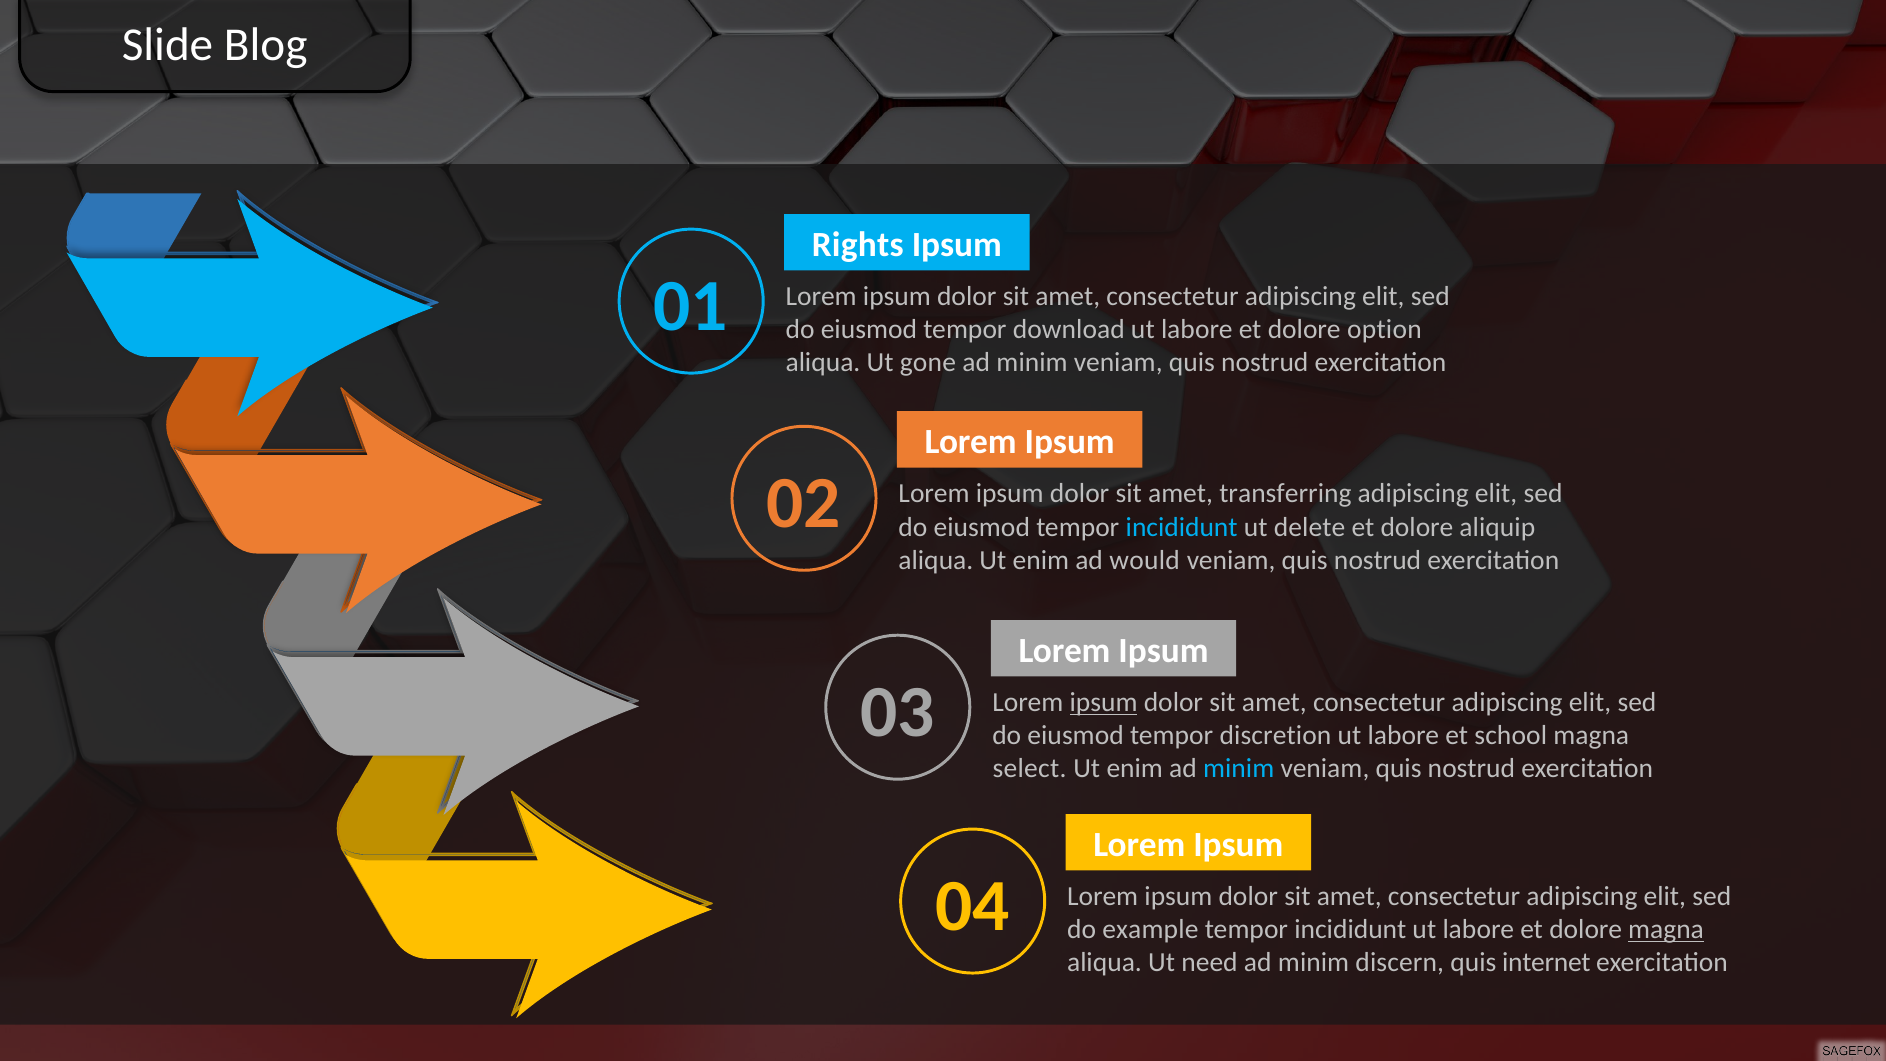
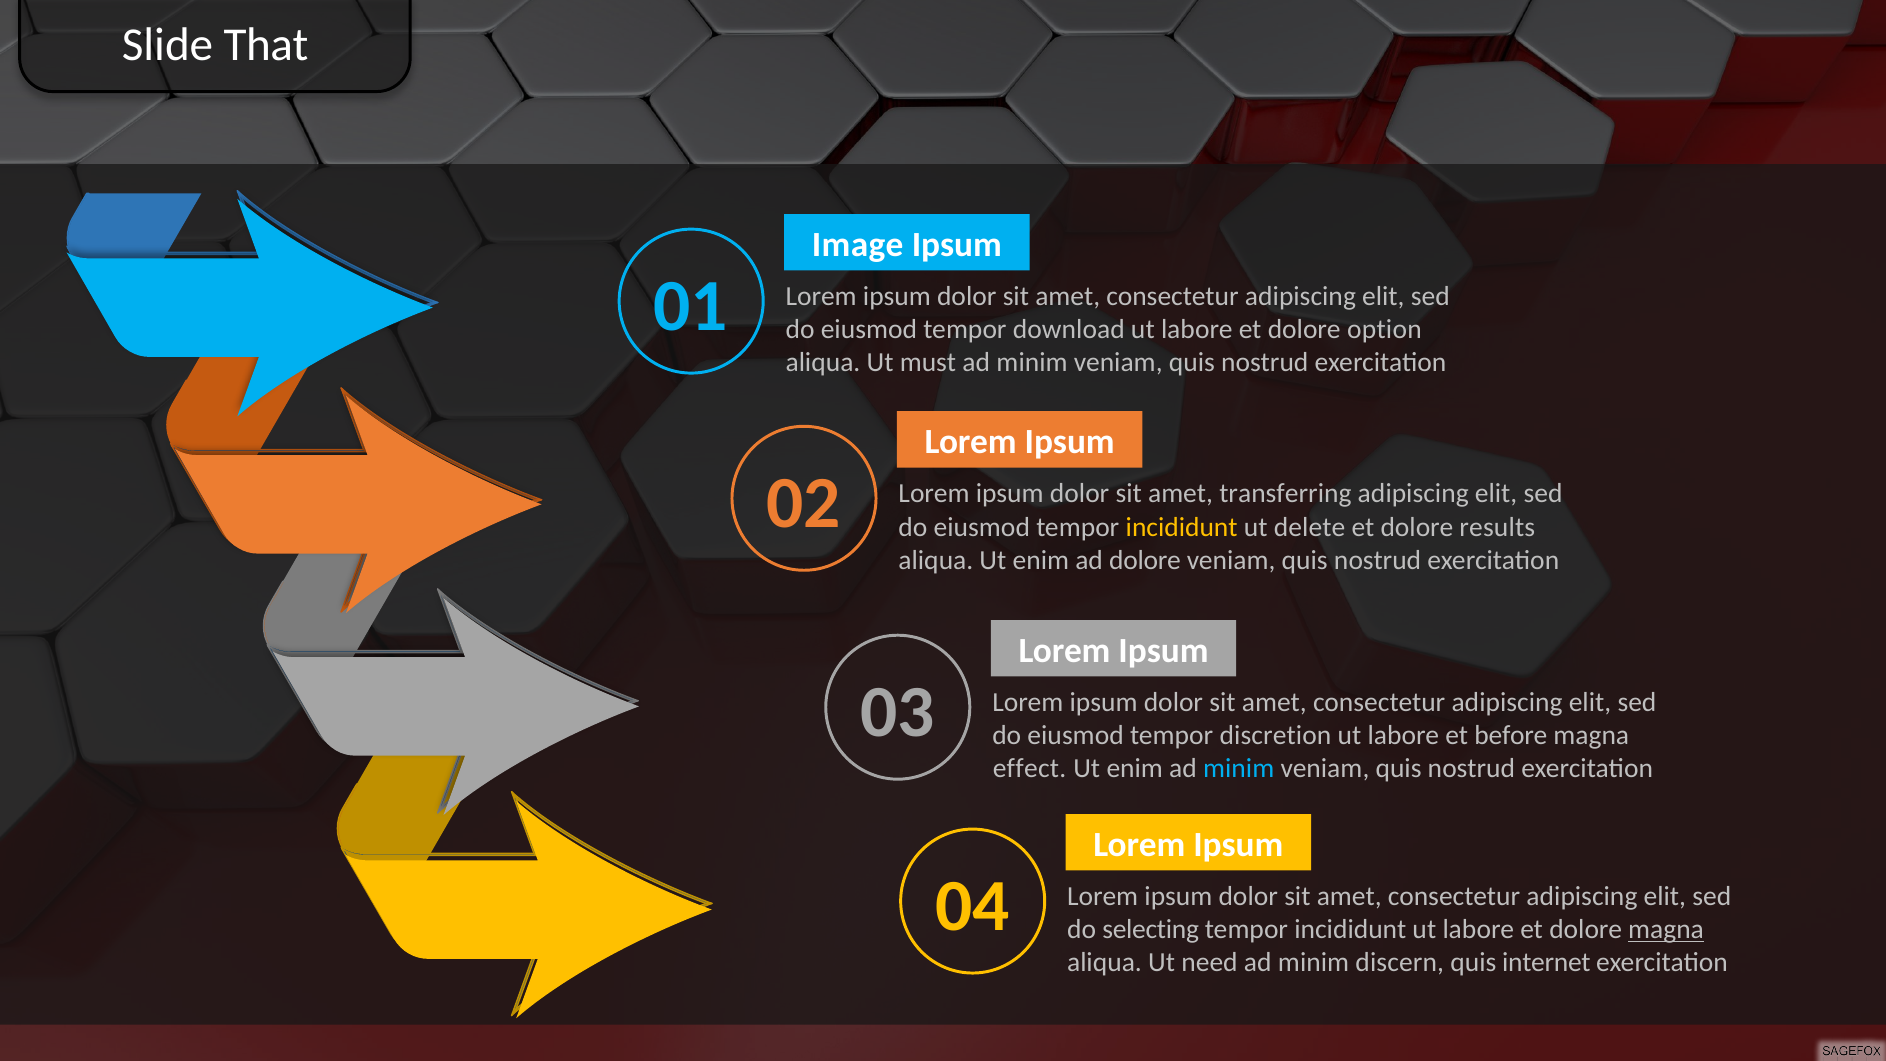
Blog: Blog -> That
Rights: Rights -> Image
gone: gone -> must
incididunt at (1182, 527) colour: light blue -> yellow
aliquip: aliquip -> results
ad would: would -> dolore
ipsum at (1104, 703) underline: present -> none
school: school -> before
select: select -> effect
example: example -> selecting
